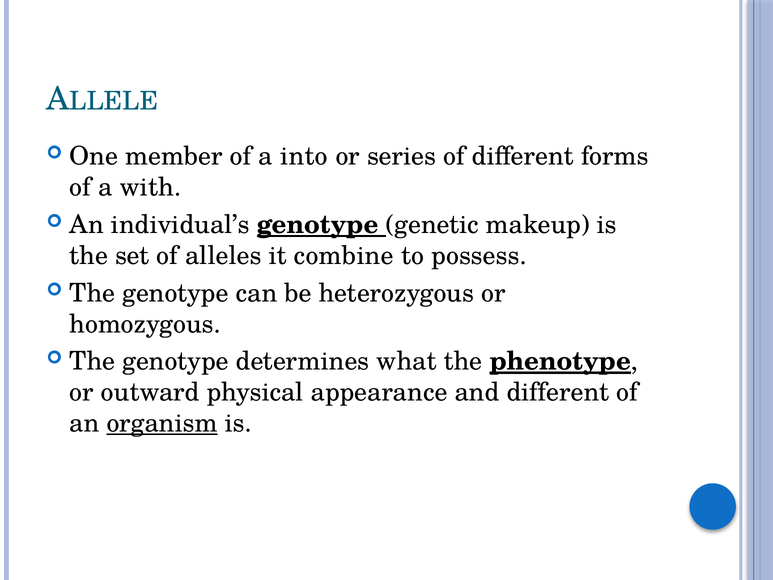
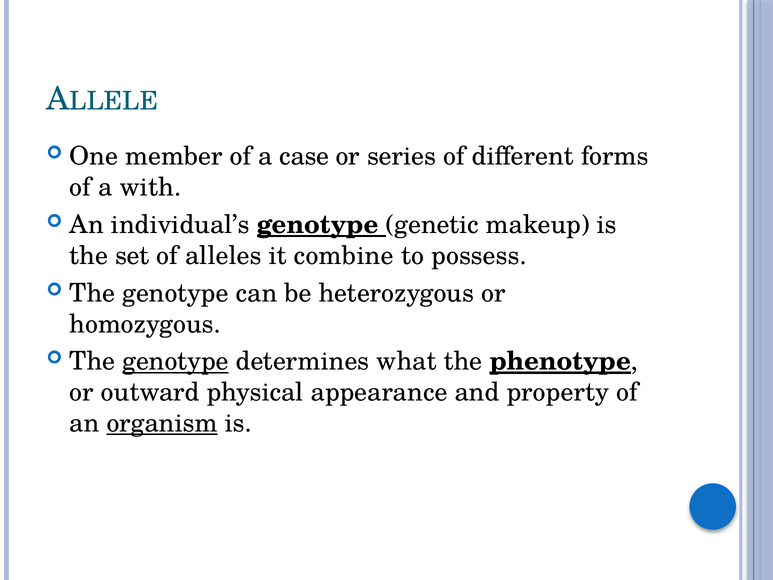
into: into -> case
genotype at (176, 361) underline: none -> present
and different: different -> property
